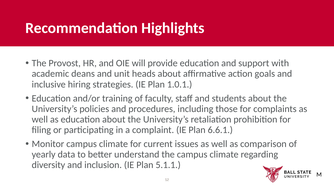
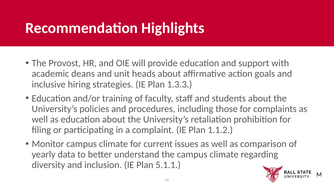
1.0.1: 1.0.1 -> 1.3.3
6.6.1: 6.6.1 -> 1.1.2
